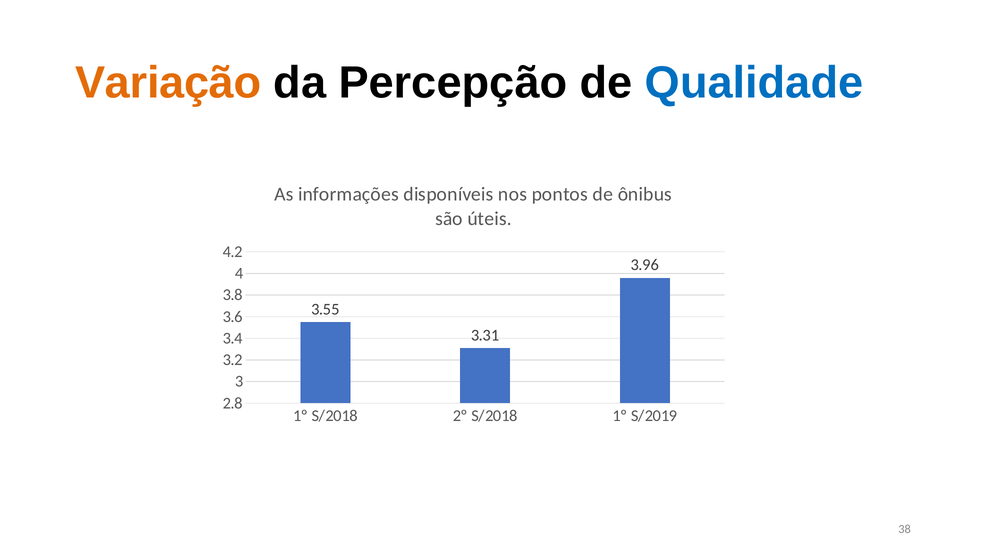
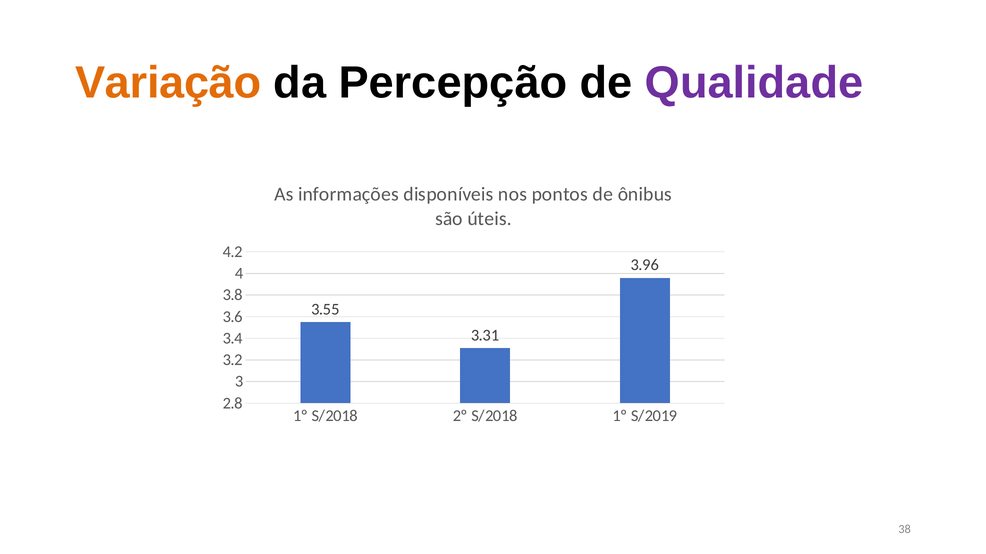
Qualidade colour: blue -> purple
